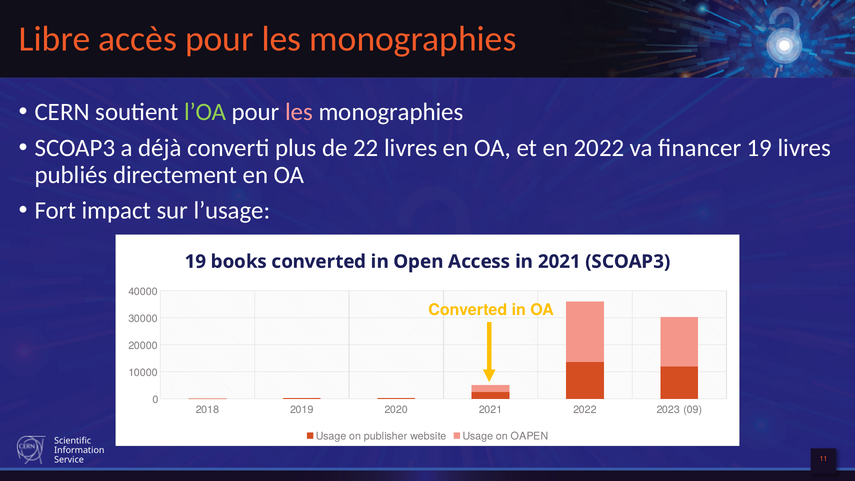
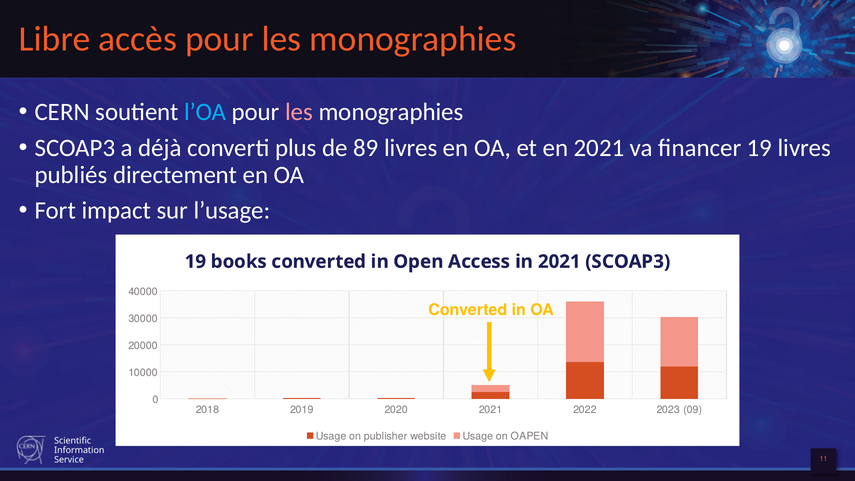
l’OA colour: light green -> light blue
22: 22 -> 89
en 2022: 2022 -> 2021
